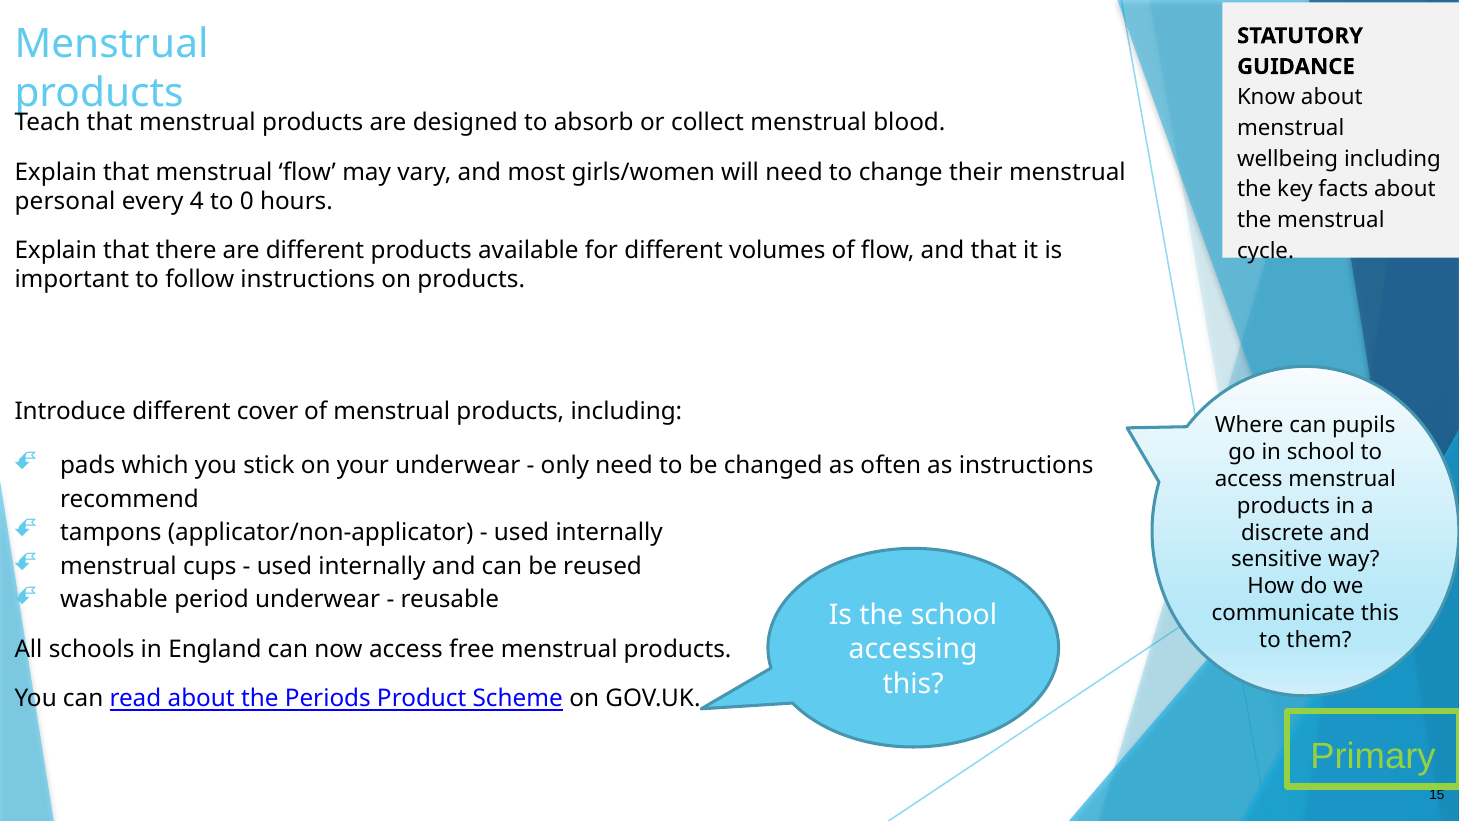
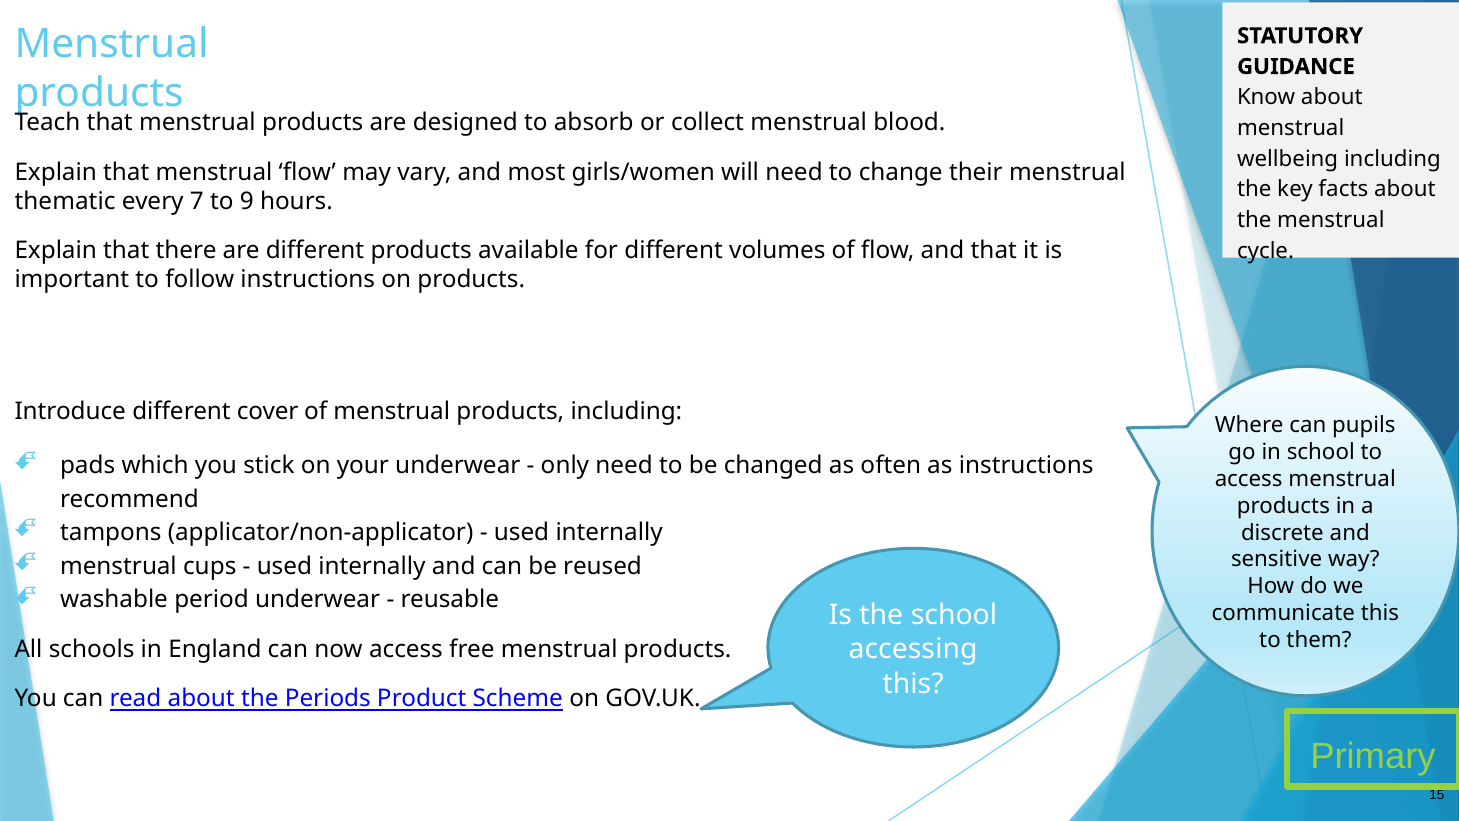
personal: personal -> thematic
4: 4 -> 7
0: 0 -> 9
